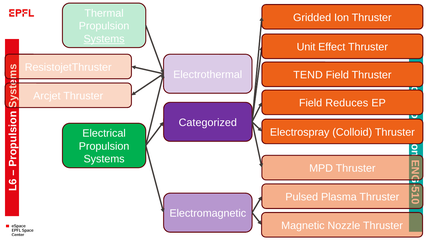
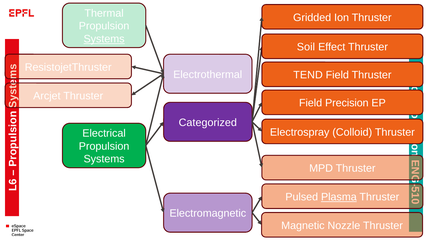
Unit: Unit -> Soil
Reduces: Reduces -> Precision
Plasma underline: none -> present
